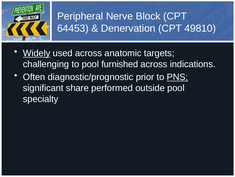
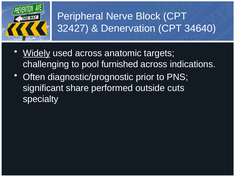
64453: 64453 -> 32427
49810: 49810 -> 34640
PNS underline: present -> none
outside pool: pool -> cuts
